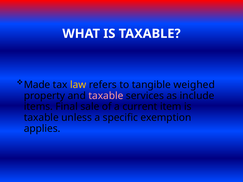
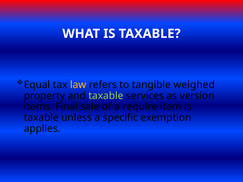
Made: Made -> Equal
taxable at (106, 96) colour: pink -> light green
include: include -> version
current: current -> require
